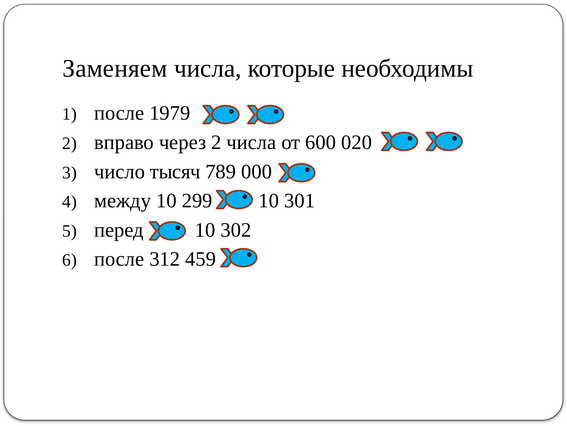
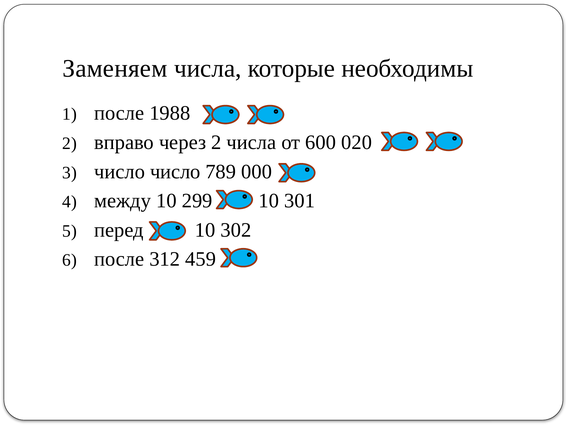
1979: 1979 -> 1988
число тысяч: тысяч -> число
